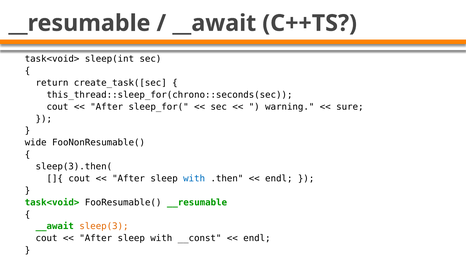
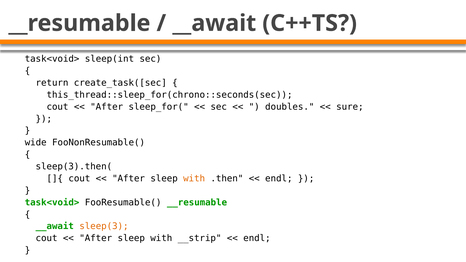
warning: warning -> doubles
with at (194, 179) colour: blue -> orange
__const: __const -> __strip
